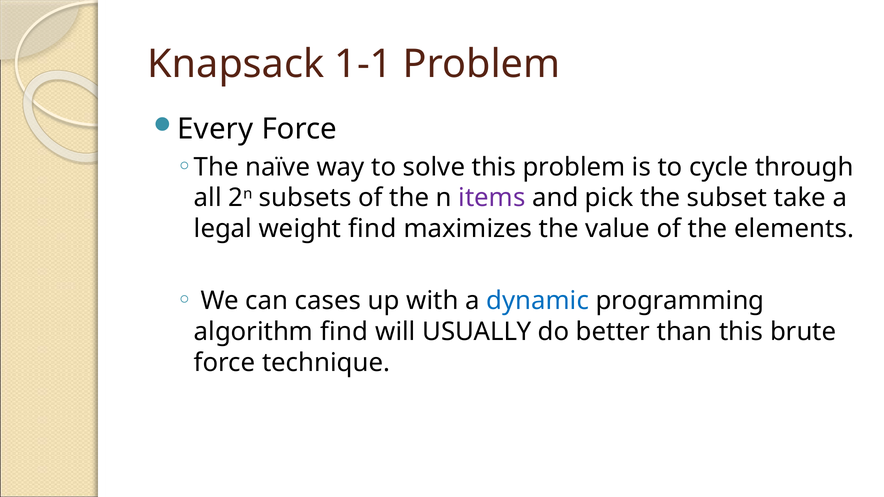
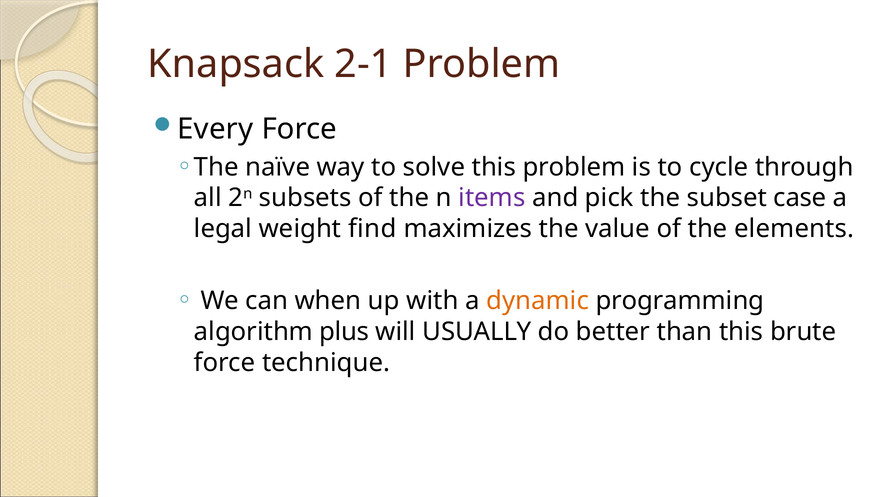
1-1: 1-1 -> 2-1
take: take -> case
cases: cases -> when
dynamic colour: blue -> orange
algorithm find: find -> plus
